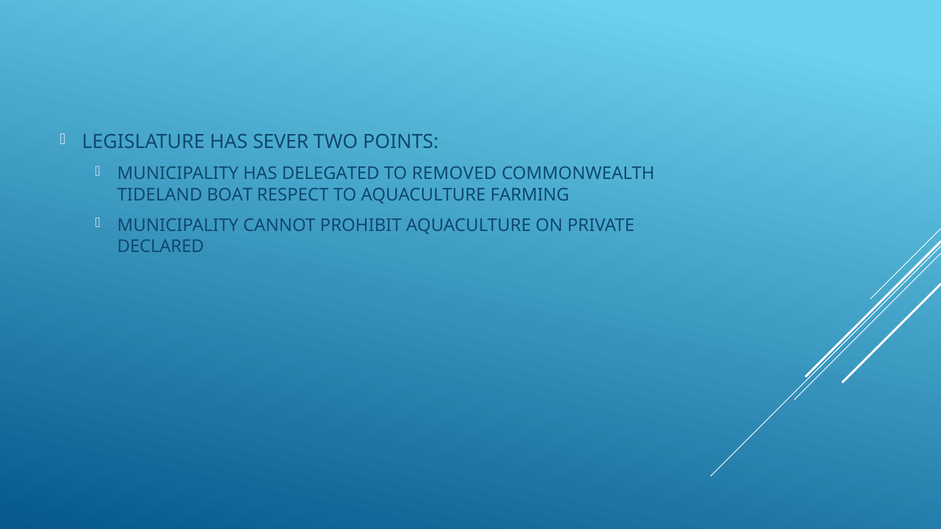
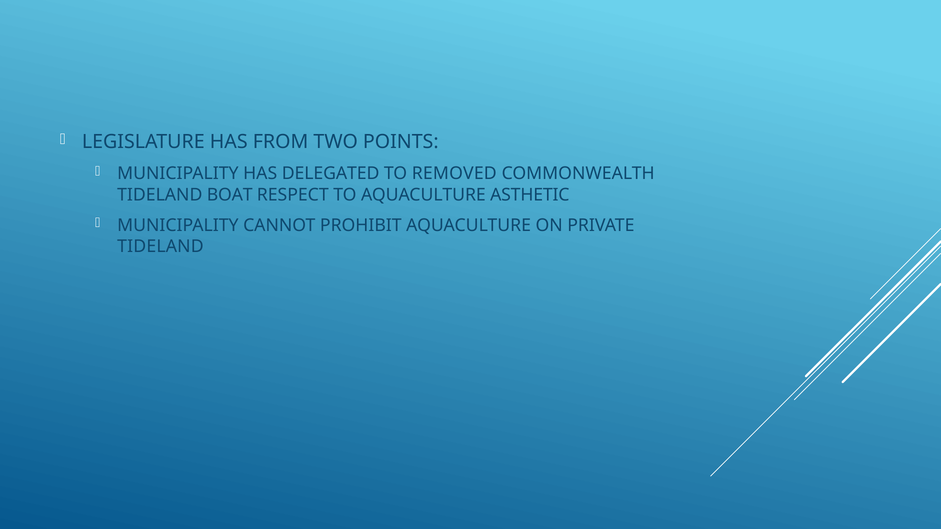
SEVER: SEVER -> FROM
FARMING: FARMING -> ASTHETIC
DECLARED at (161, 247): DECLARED -> TIDELAND
